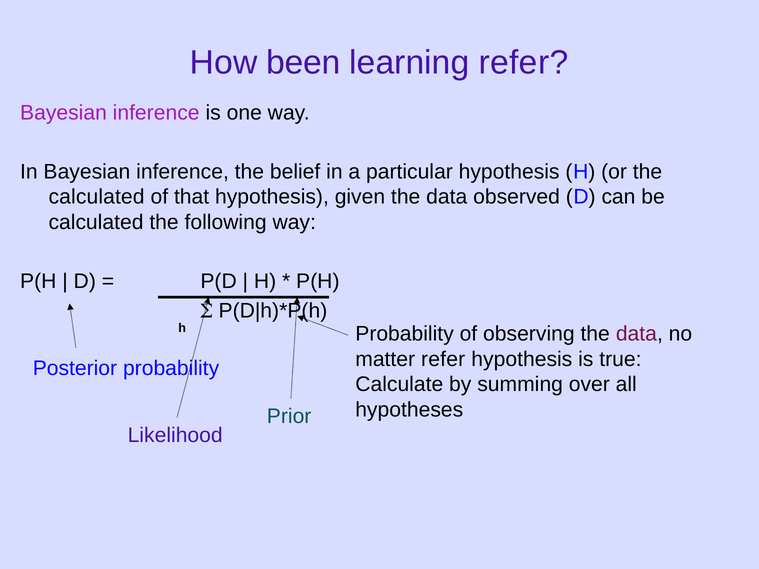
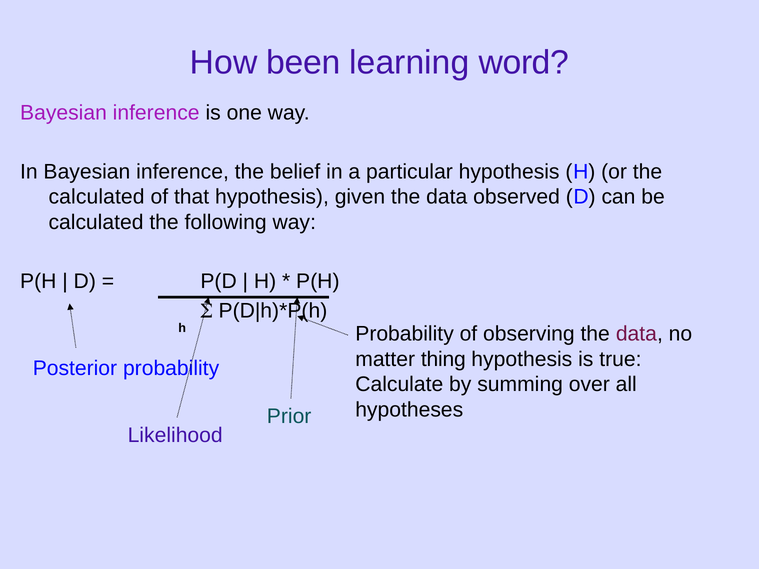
learning refer: refer -> word
matter refer: refer -> thing
